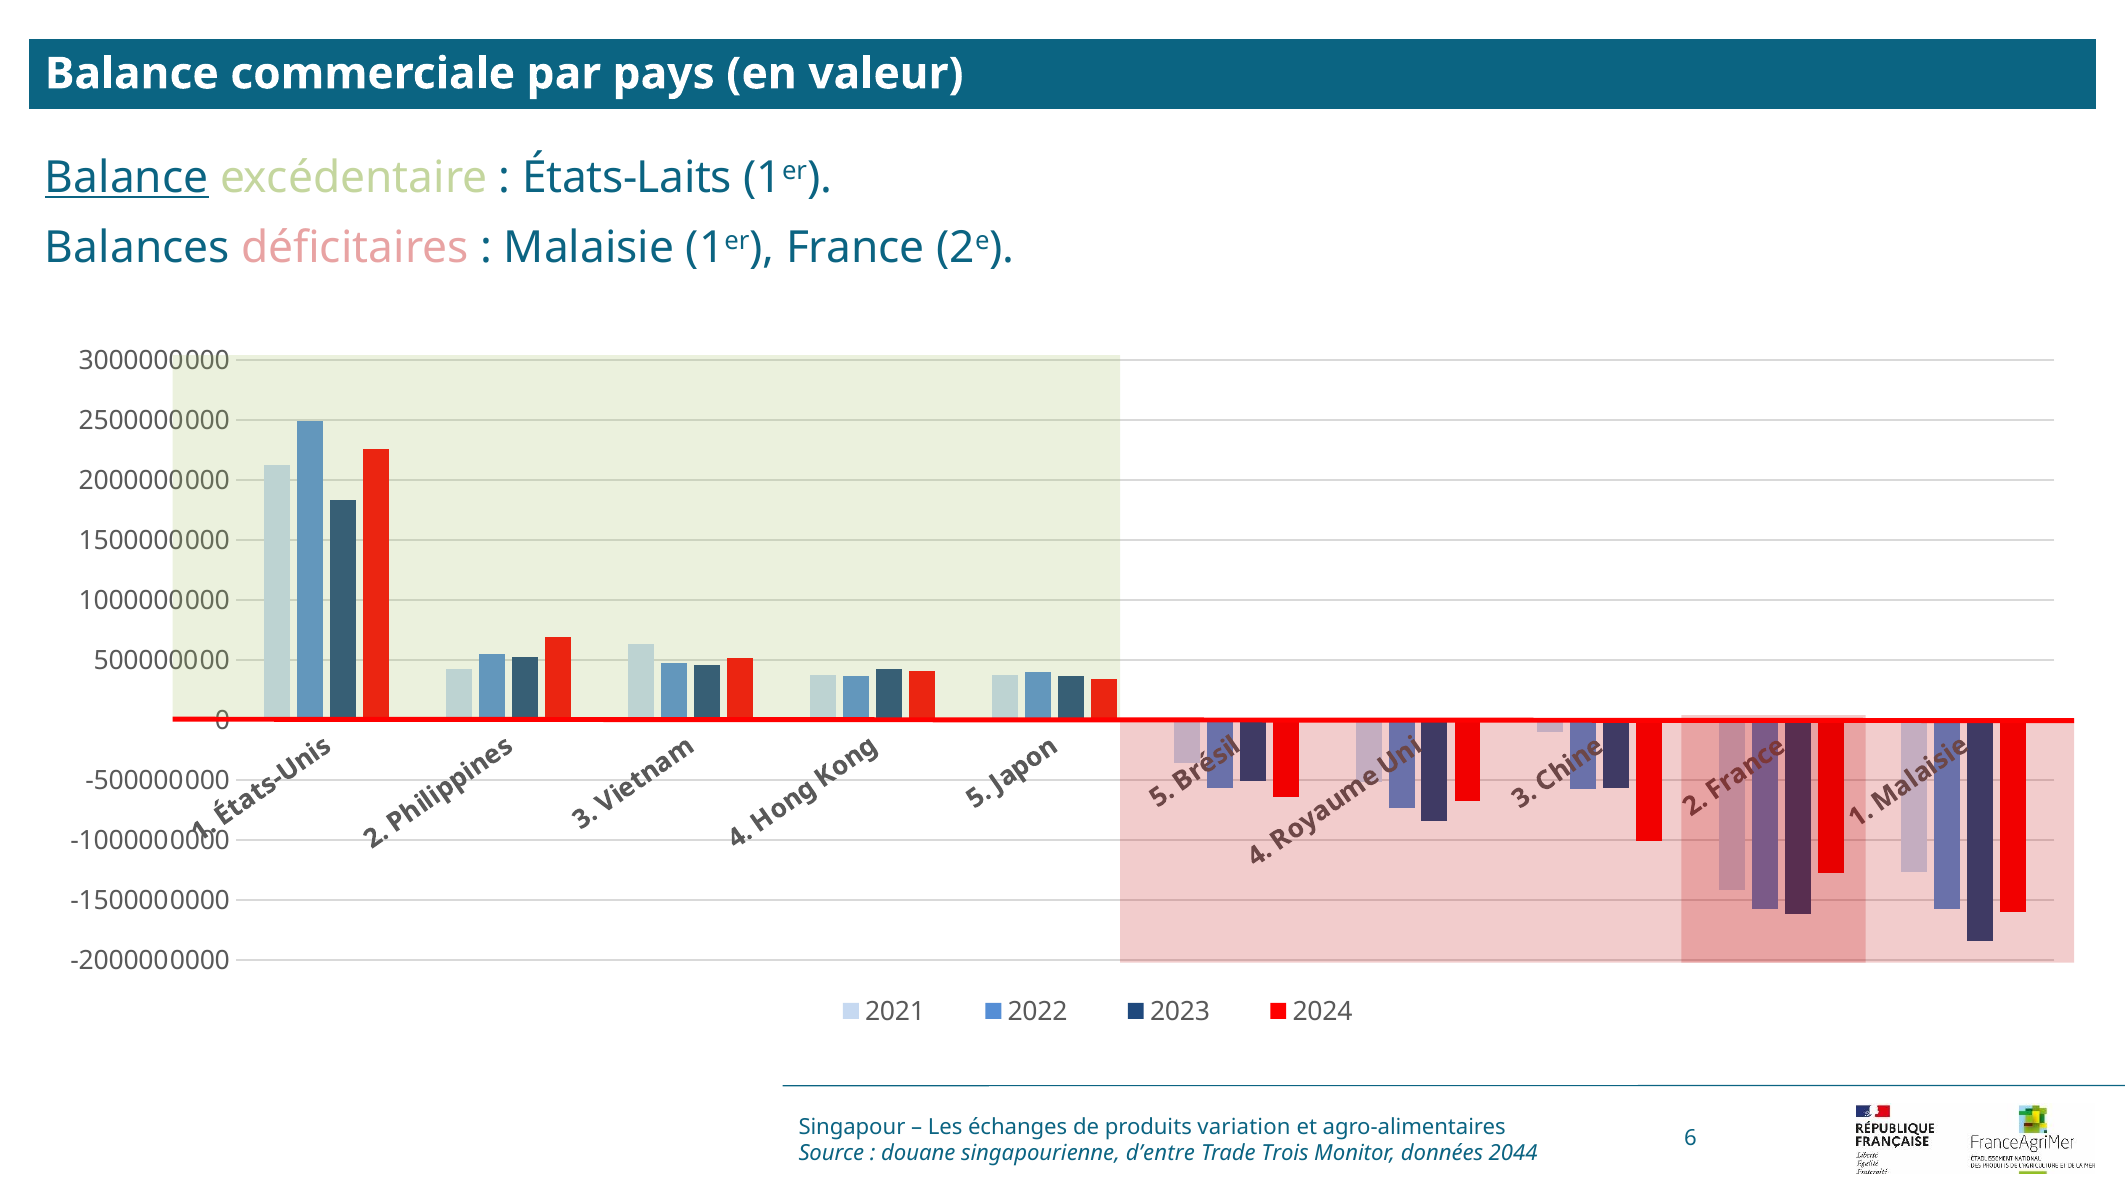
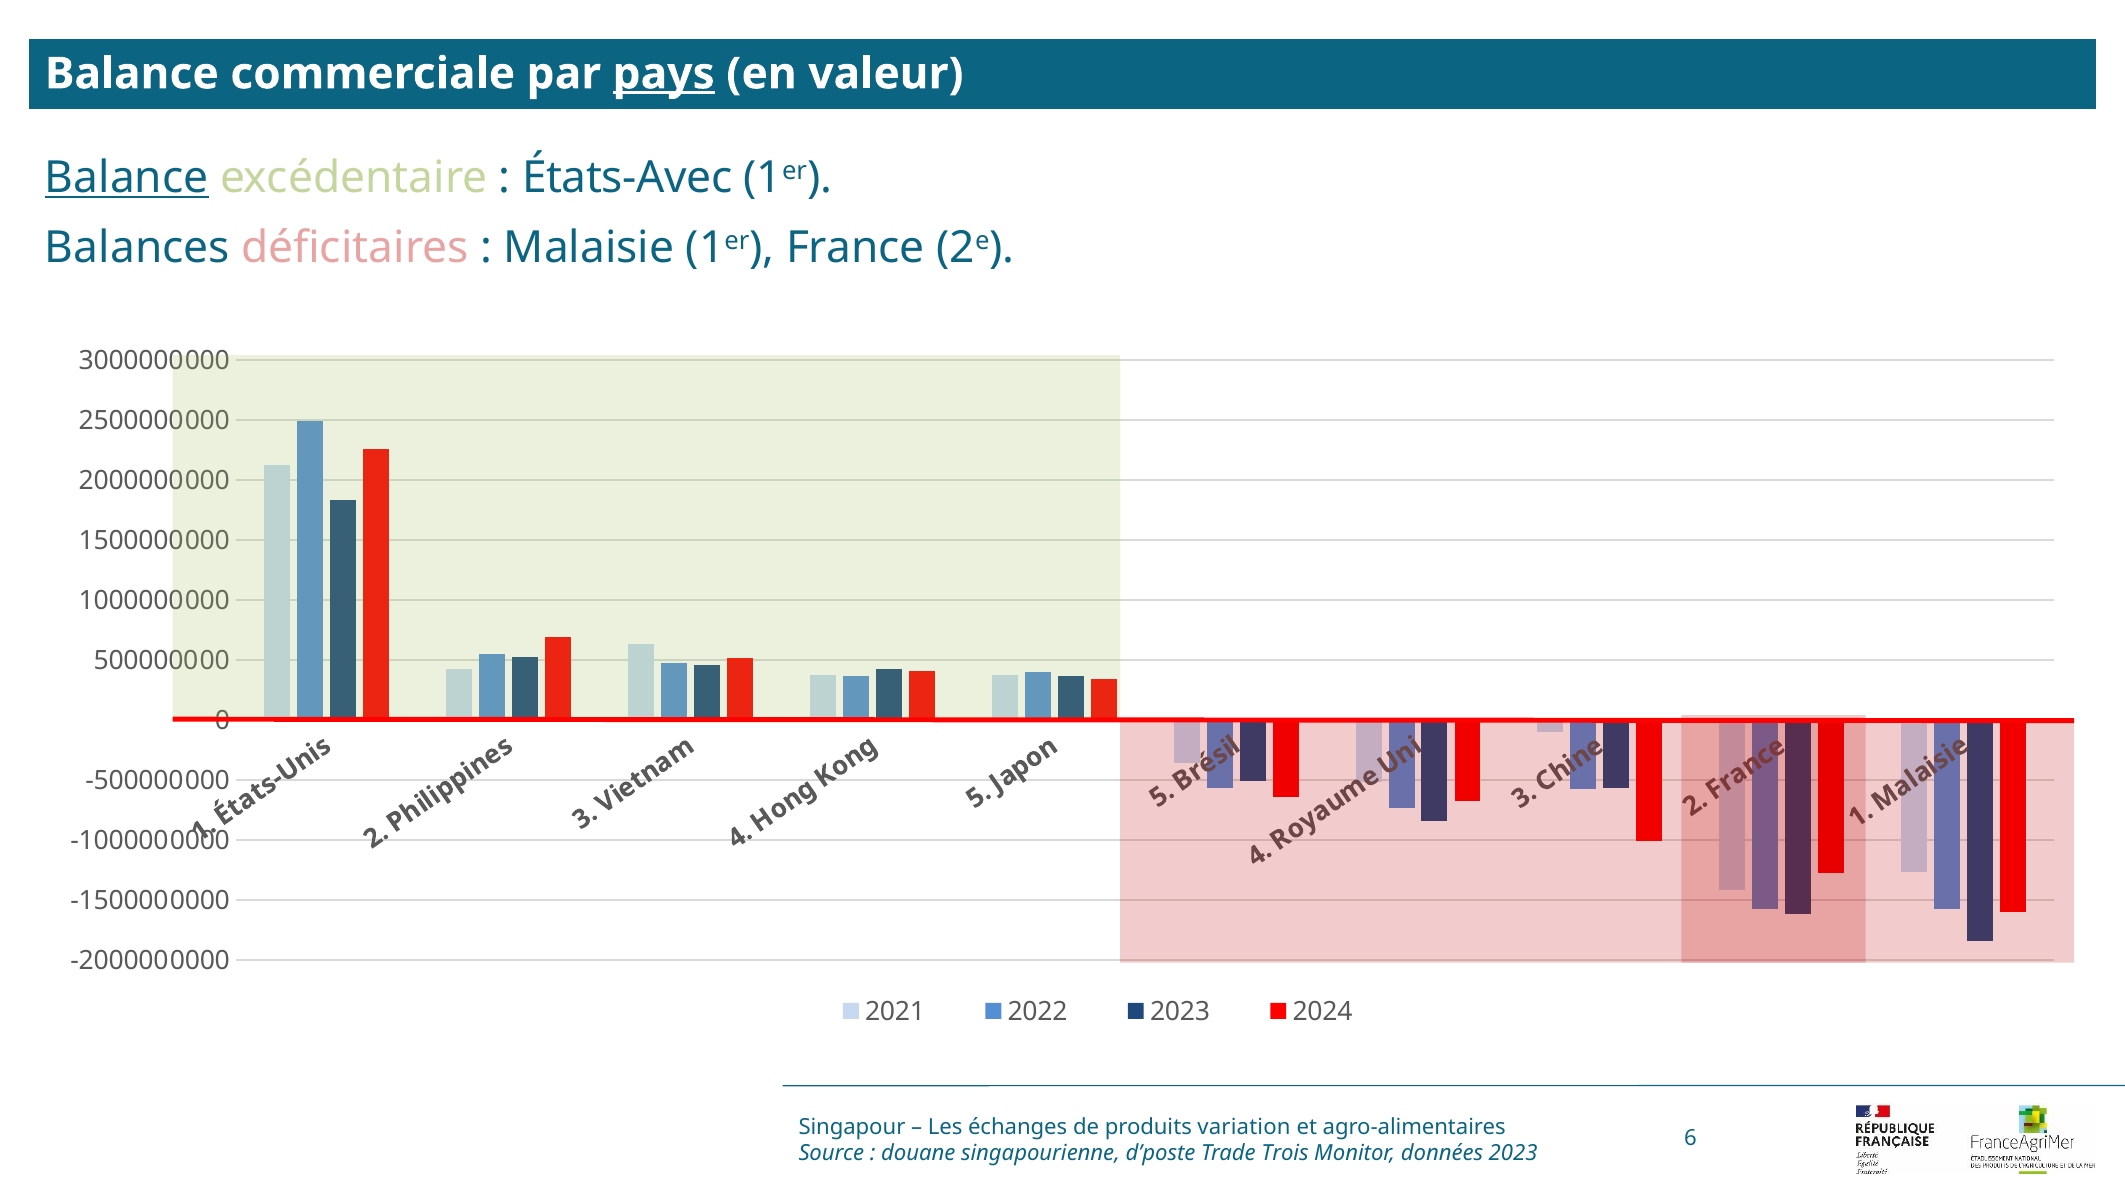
pays underline: none -> present
États-Laits: États-Laits -> États-Avec
d’entre: d’entre -> d’poste
données 2044: 2044 -> 2023
